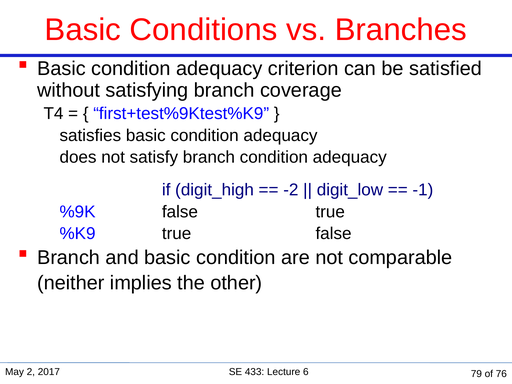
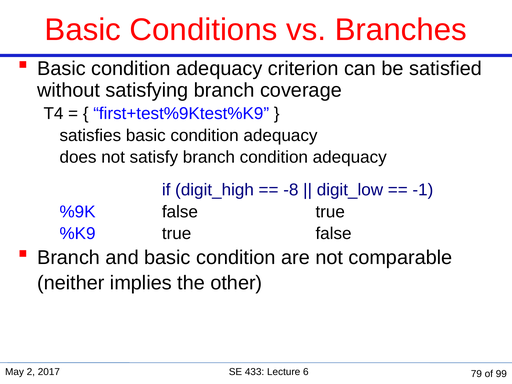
-2: -2 -> -8
76: 76 -> 99
